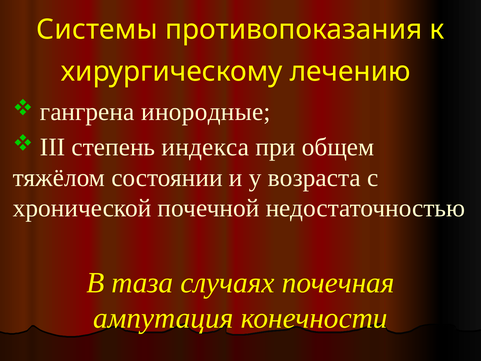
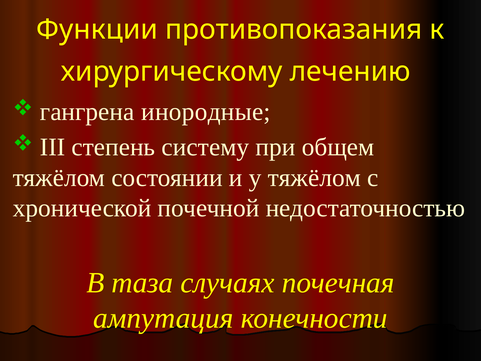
Системы: Системы -> Функции
индекса: индекса -> систему
у возраста: возраста -> тяжёлом
